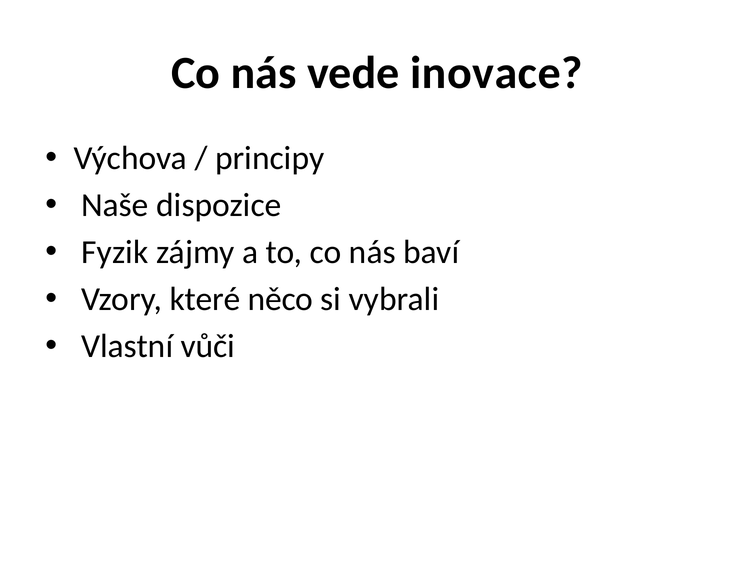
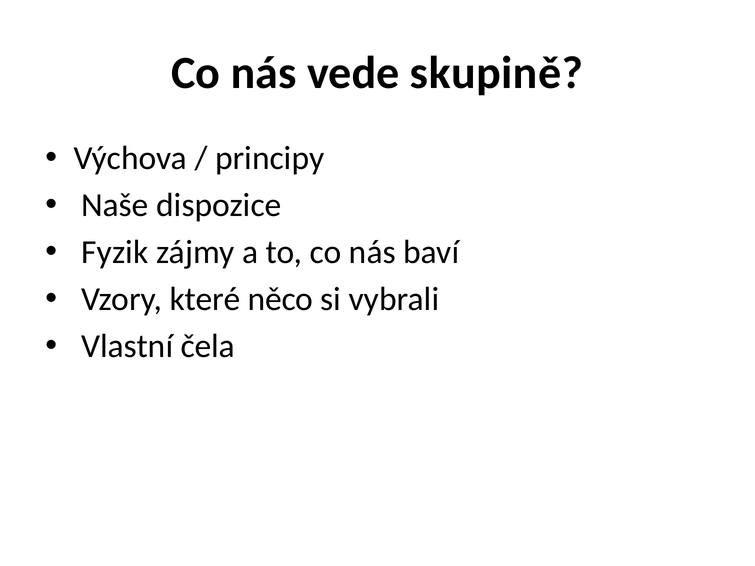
inovace: inovace -> skupině
vůči: vůči -> čela
